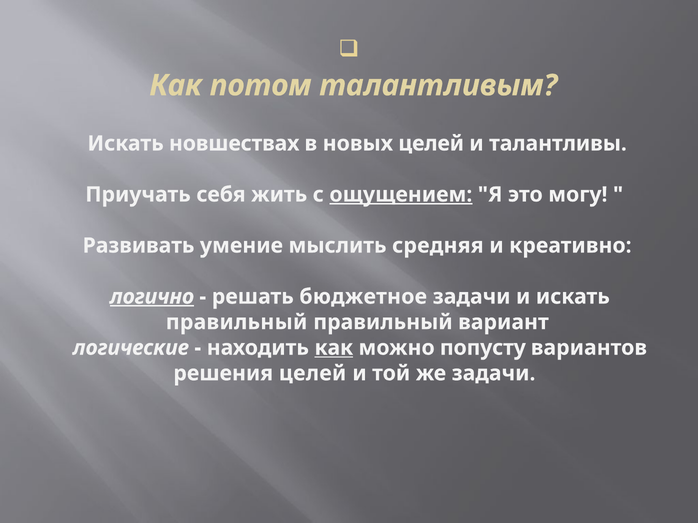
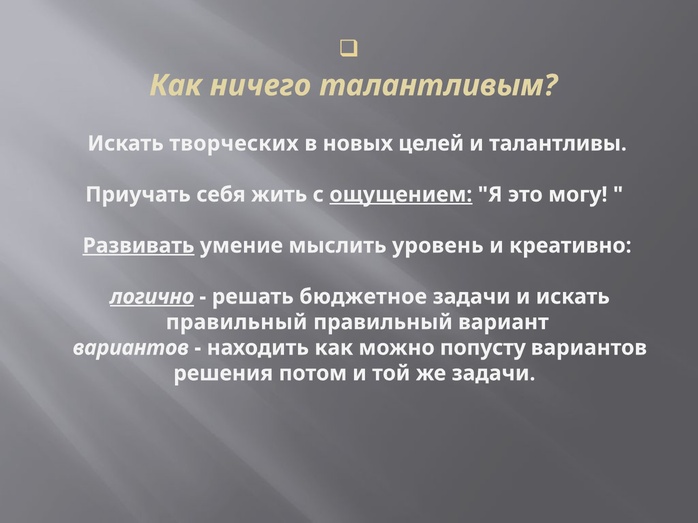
потом: потом -> ничего
новшествах: новшествах -> творческих
Развивать underline: none -> present
средняя: средняя -> уровень
логические at (131, 348): логические -> вариантов
как at (334, 348) underline: present -> none
решения целей: целей -> потом
